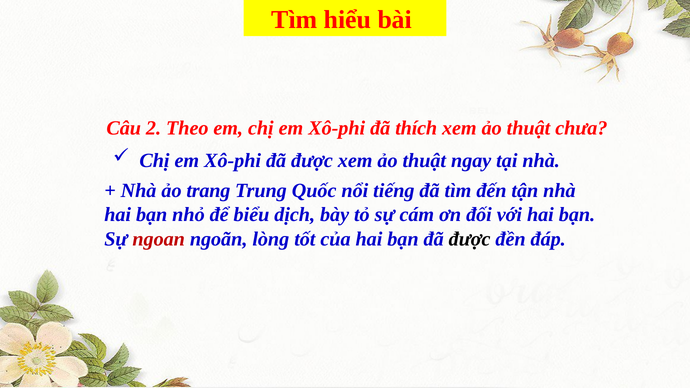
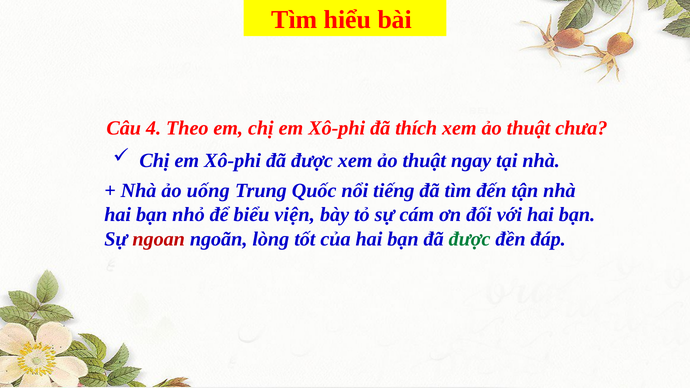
2: 2 -> 4
trang: trang -> uống
dịch: dịch -> viện
được at (470, 239) colour: black -> green
